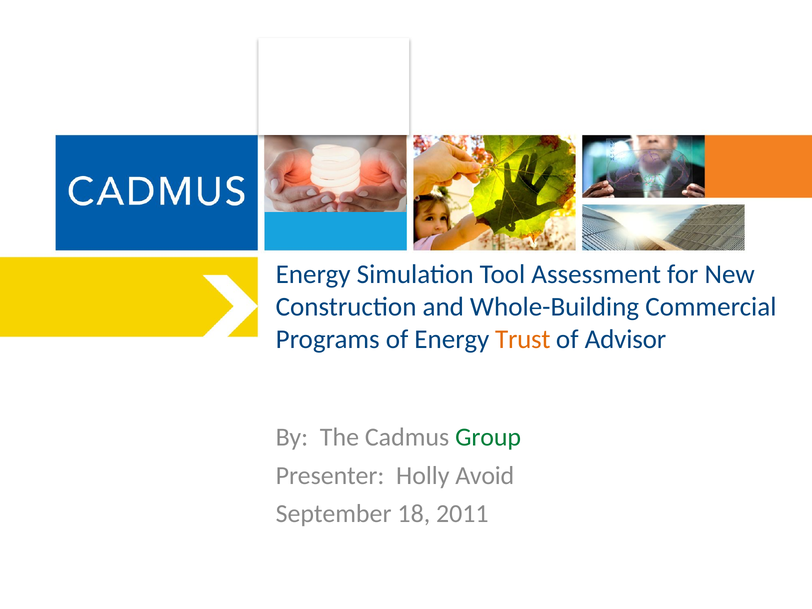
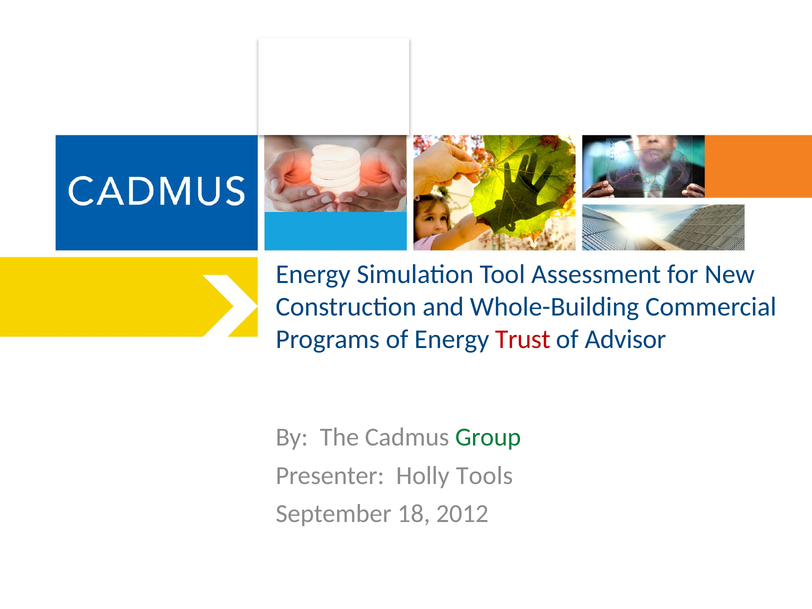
Trust colour: orange -> red
Avoid: Avoid -> Tools
2011: 2011 -> 2012
